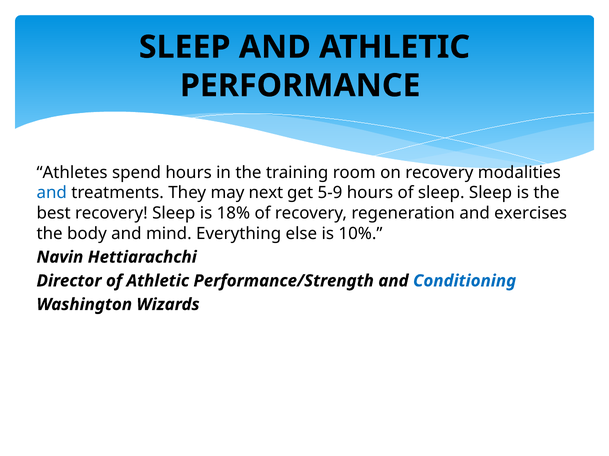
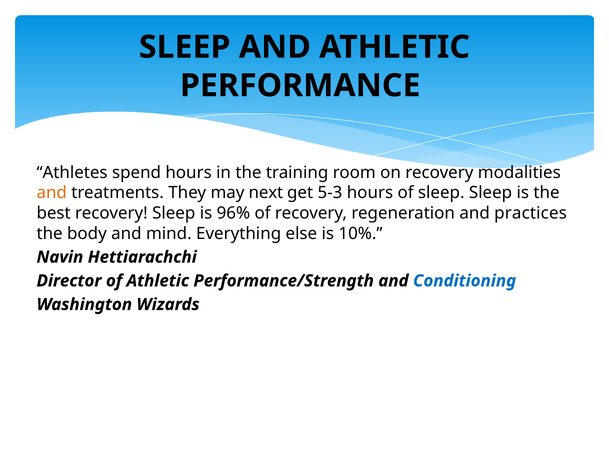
and at (52, 193) colour: blue -> orange
5-9: 5-9 -> 5-3
18%: 18% -> 96%
exercises: exercises -> practices
